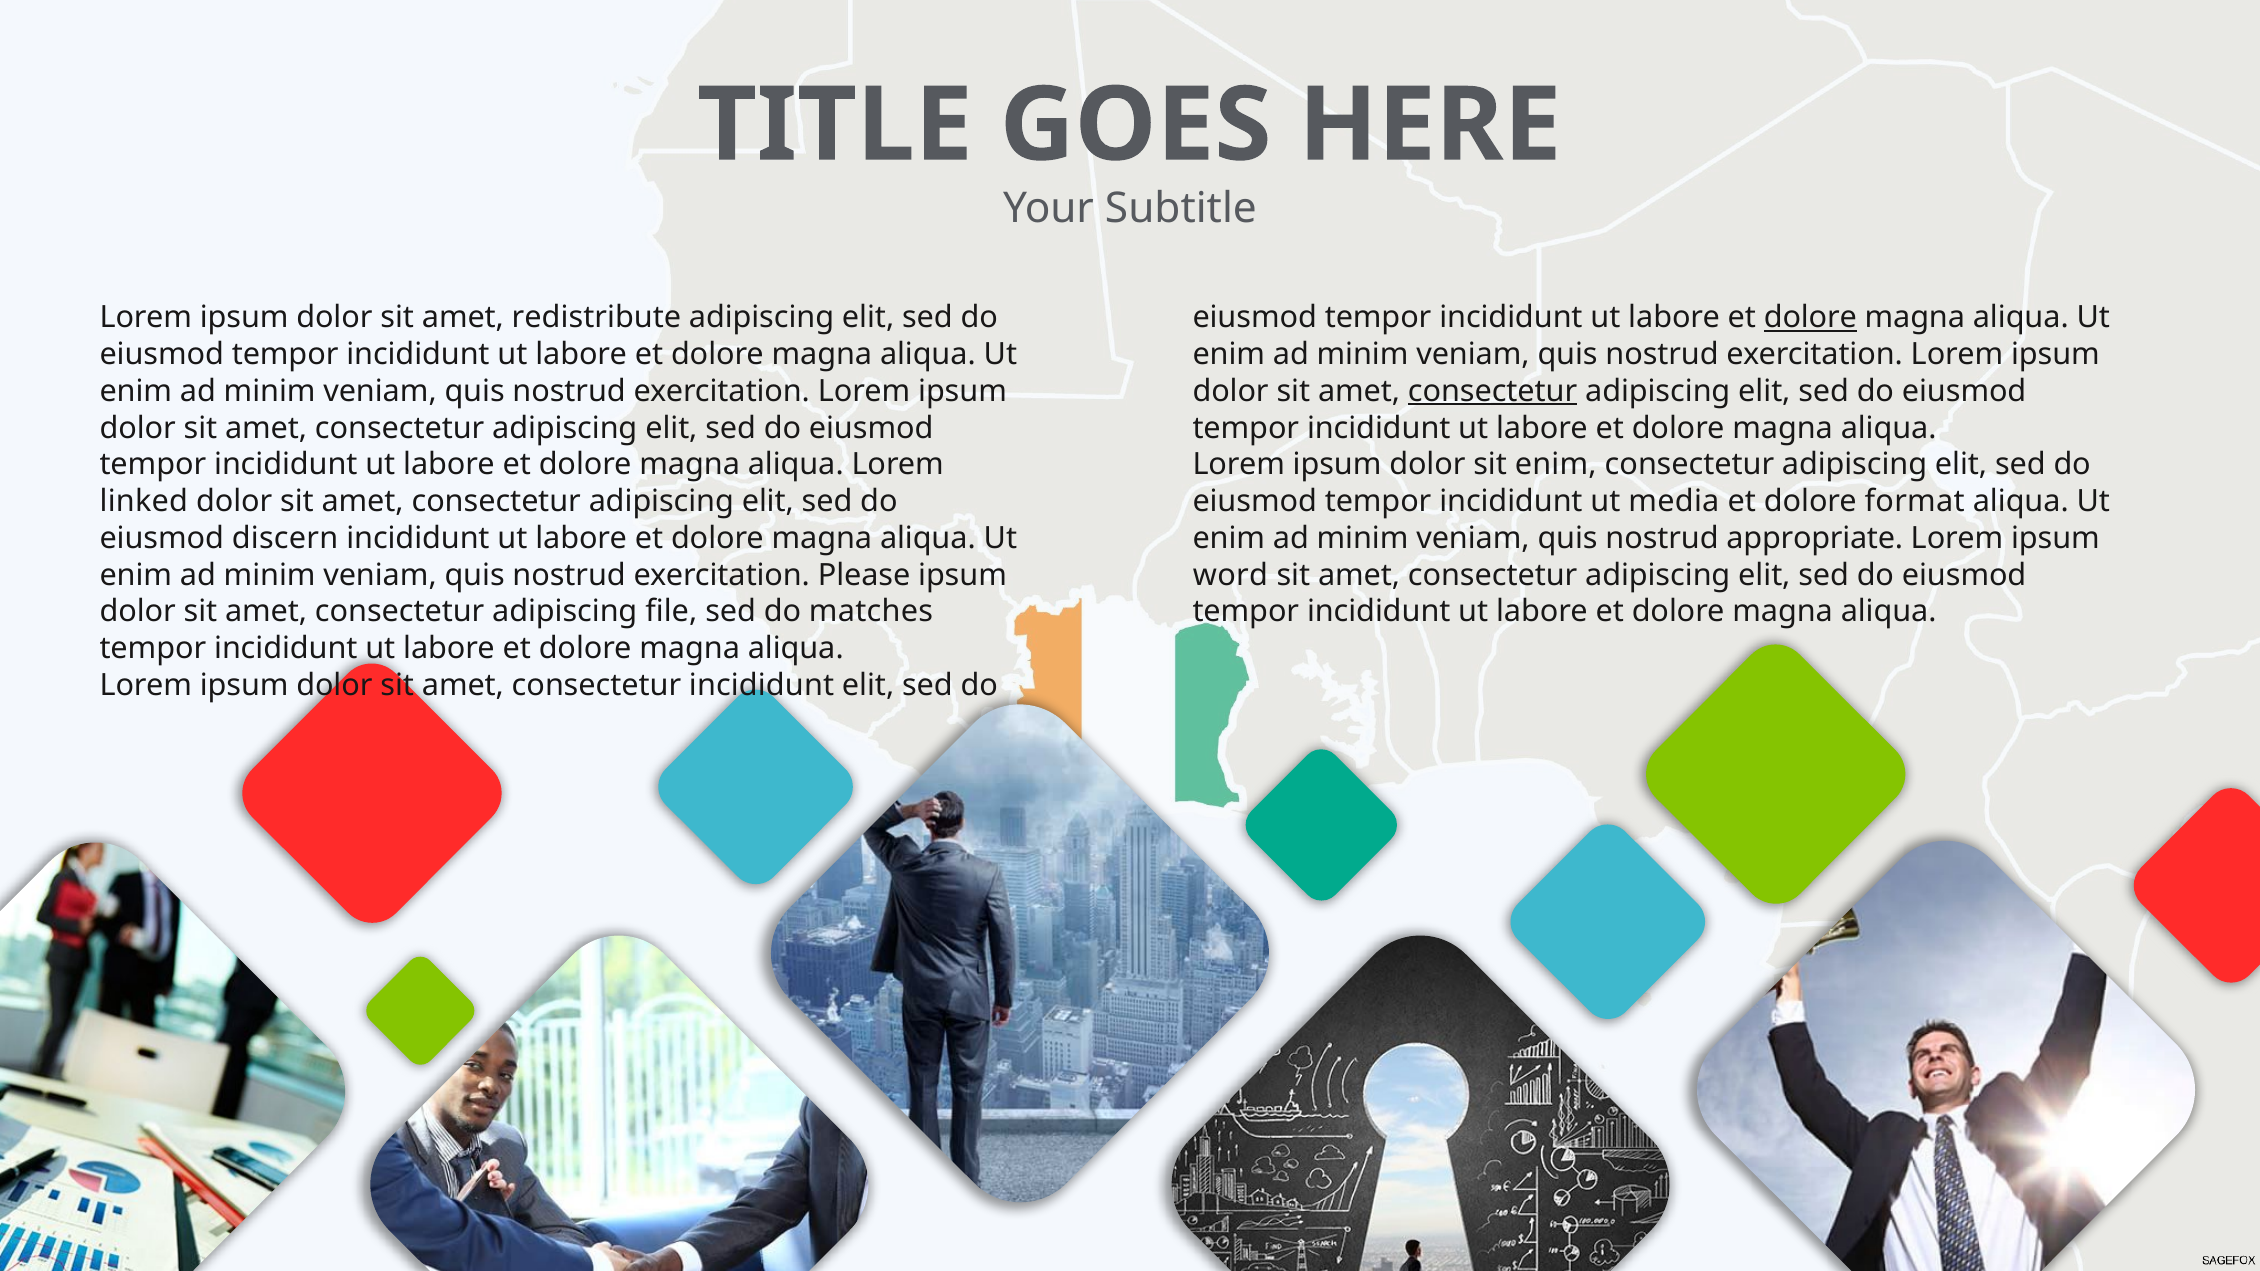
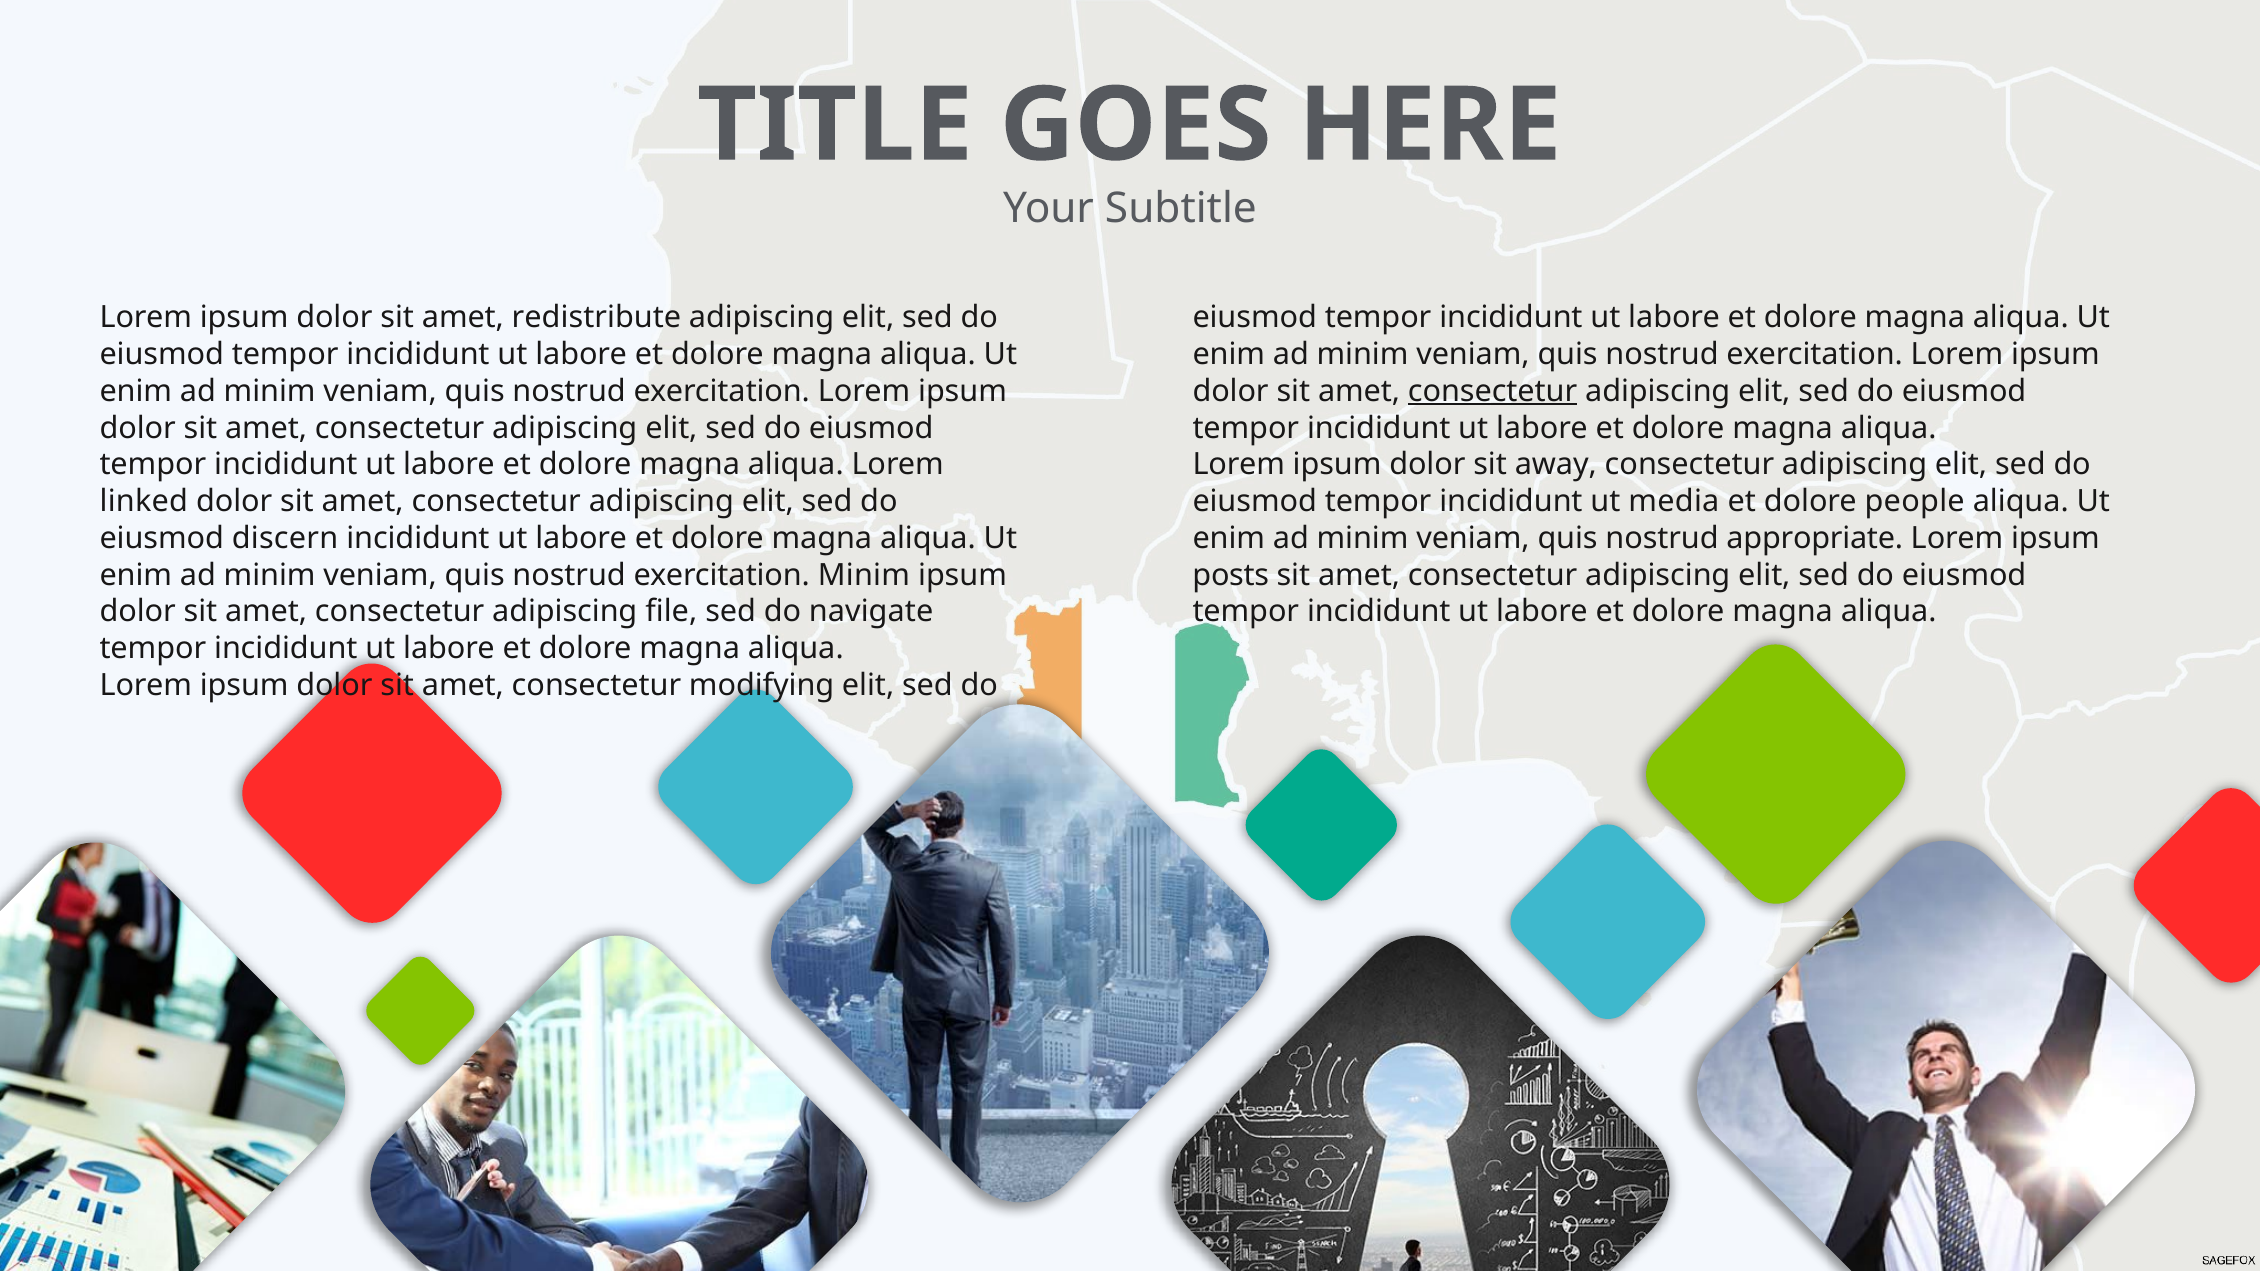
dolore at (1810, 318) underline: present -> none
sit enim: enim -> away
format: format -> people
exercitation Please: Please -> Minim
word: word -> posts
matches: matches -> navigate
consectetur incididunt: incididunt -> modifying
